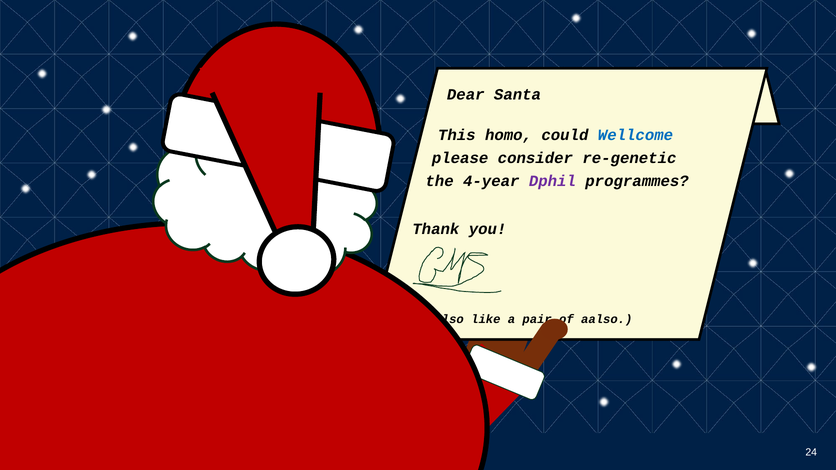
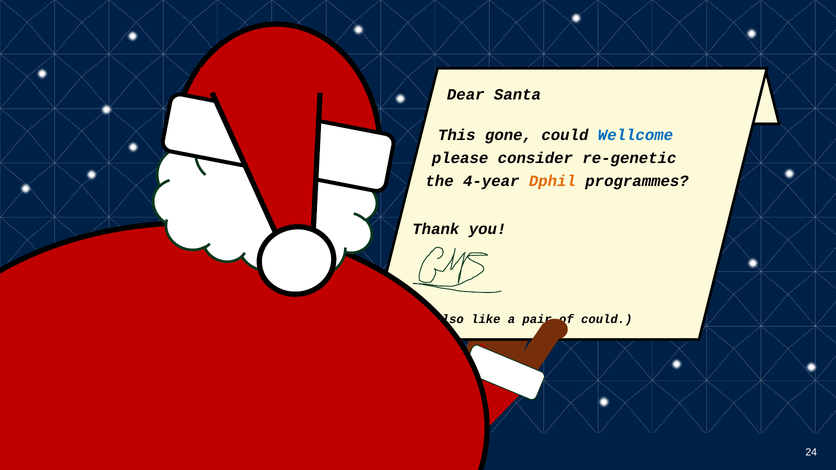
homo: homo -> gone
Dphil colour: purple -> orange
aalso at (607, 319): aalso -> could
